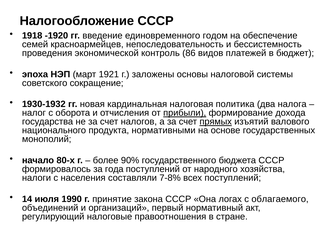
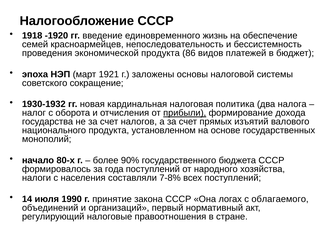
годом: годом -> жизнь
экономической контроль: контроль -> продукта
прямых underline: present -> none
нормативными: нормативными -> установленном
